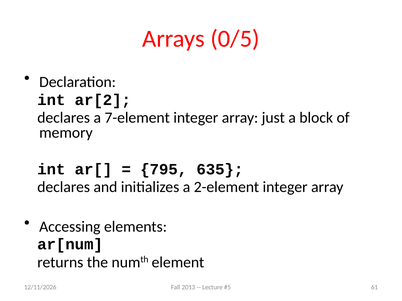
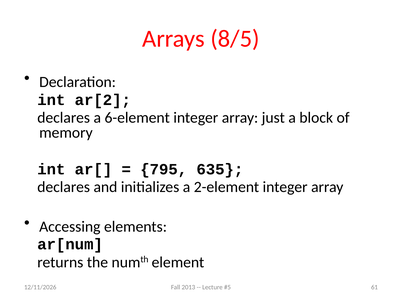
0/5: 0/5 -> 8/5
7-element: 7-element -> 6-element
